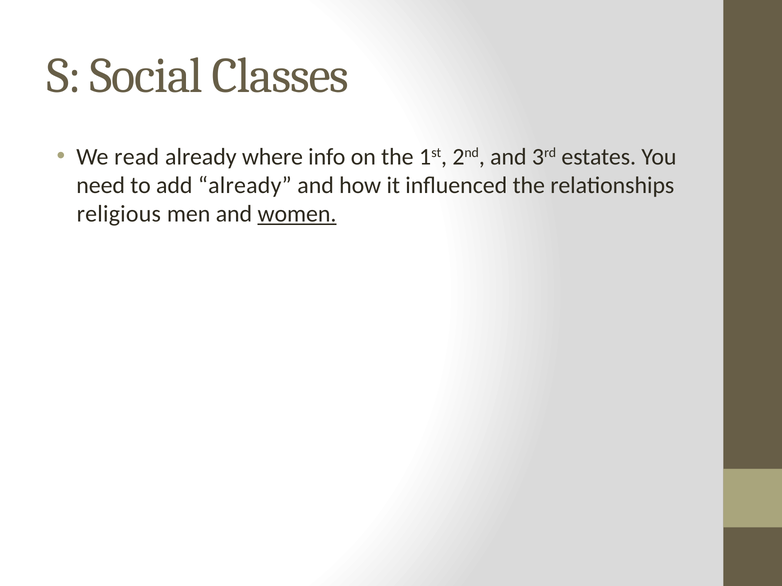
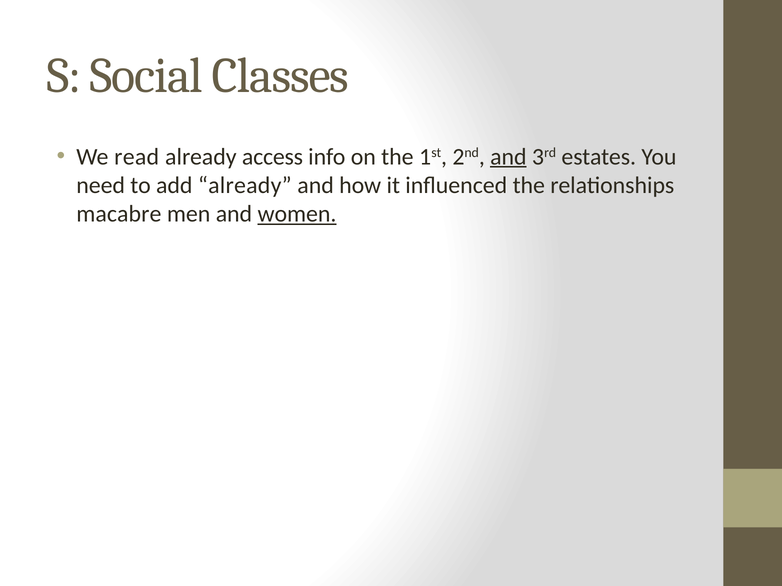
where: where -> access
and at (508, 157) underline: none -> present
religious: religious -> macabre
